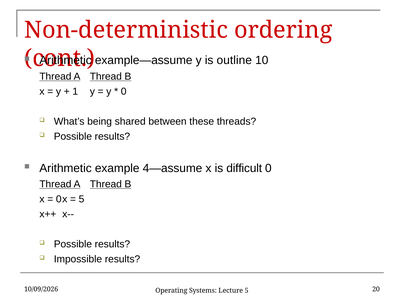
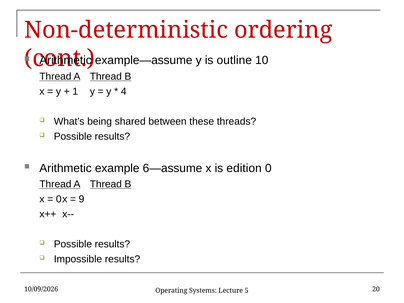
0 at (124, 91): 0 -> 4
4—assume: 4—assume -> 6—assume
difficult: difficult -> edition
5 at (82, 199): 5 -> 9
